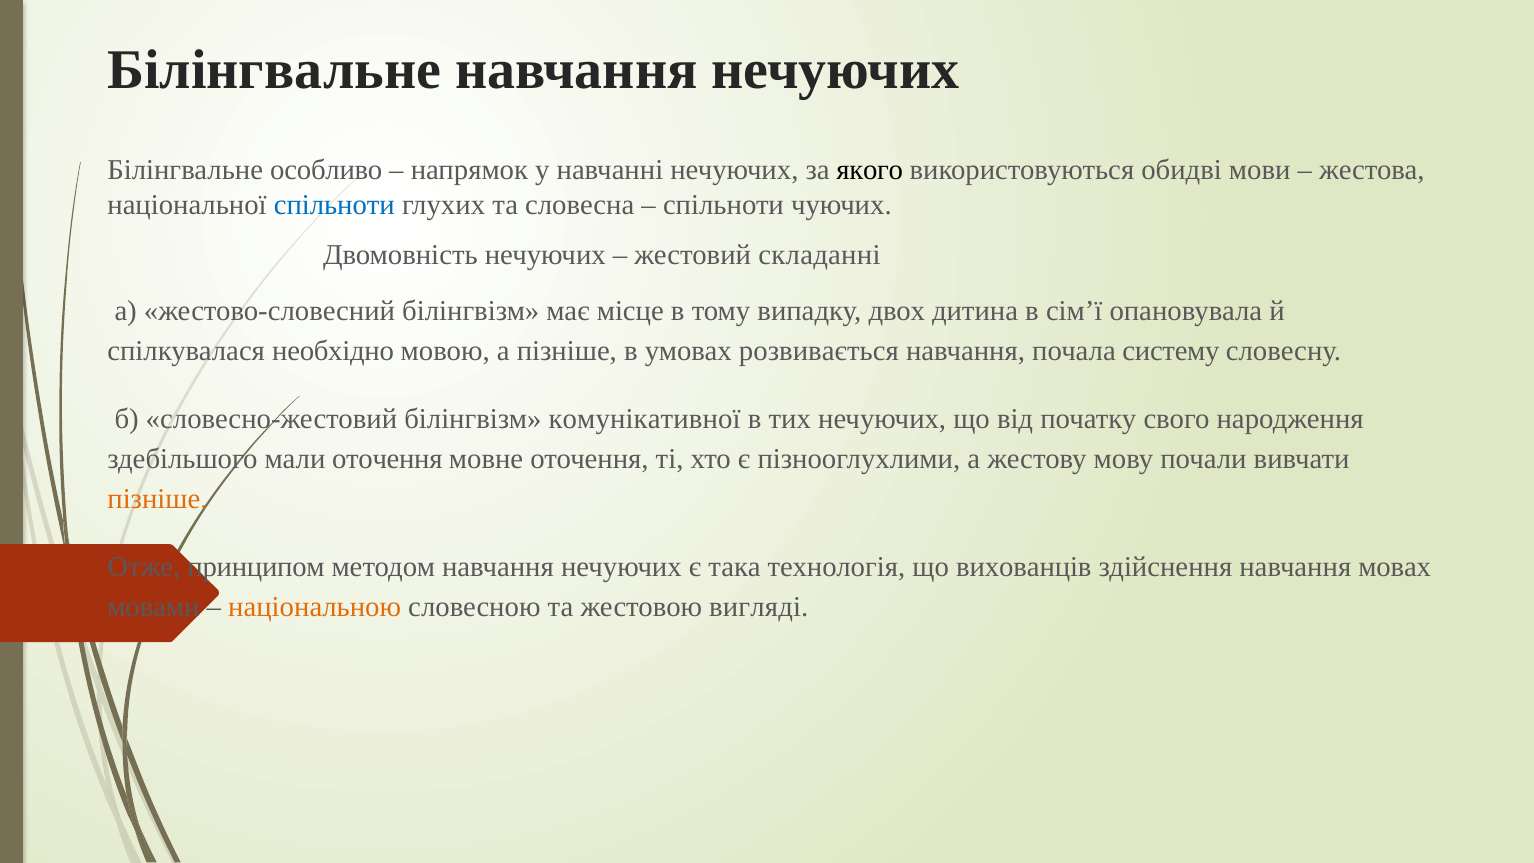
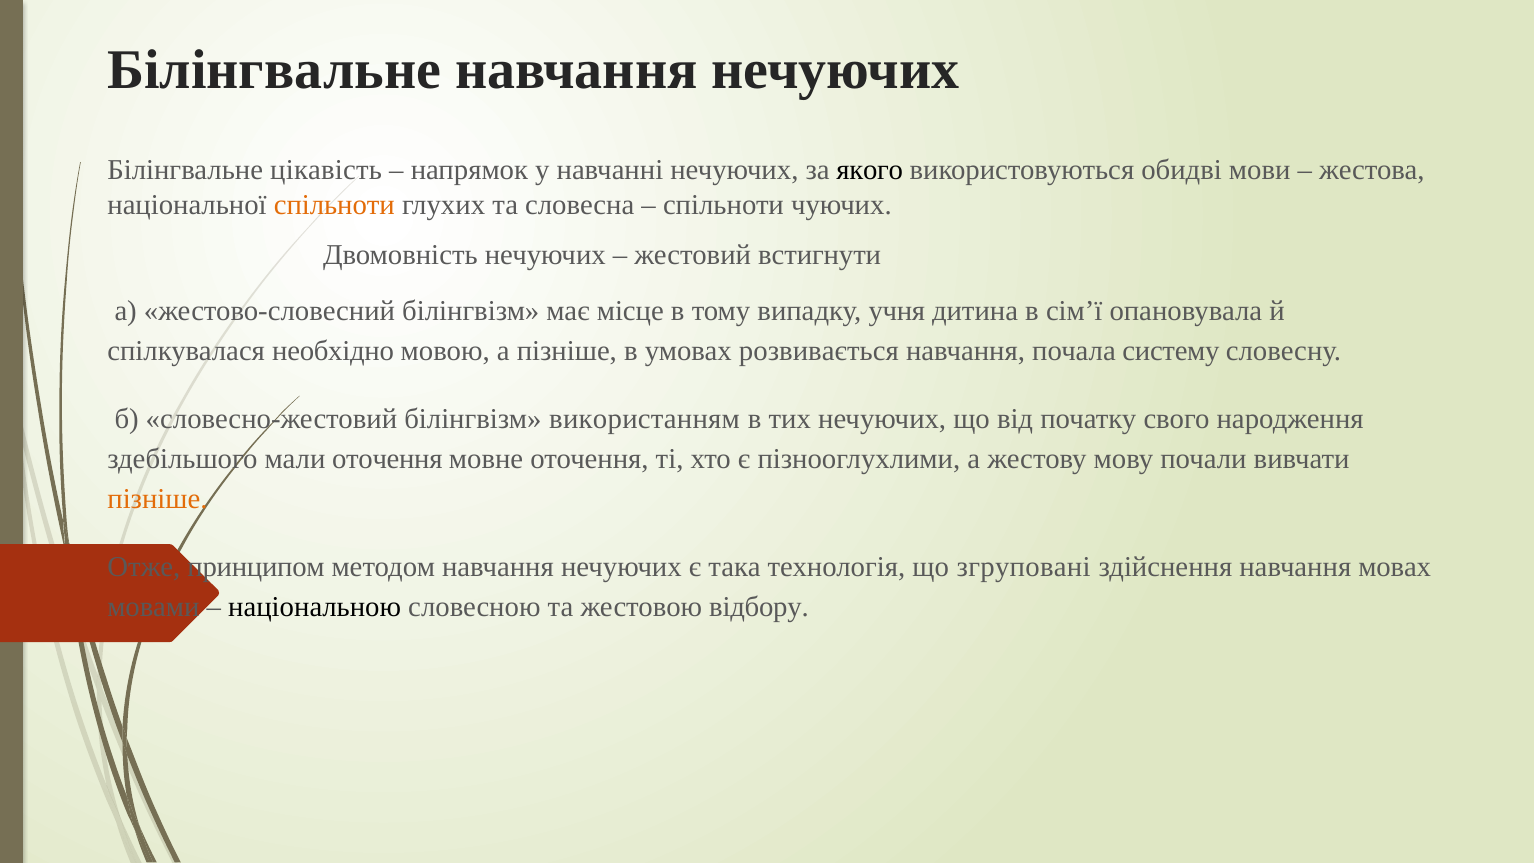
особливо: особливо -> цікавість
спільноти at (334, 205) colour: blue -> orange
складанні: складанні -> встигнути
двох: двох -> учня
комунікативної: комунікативної -> використанням
вихованців: вихованців -> згруповані
національною colour: orange -> black
вигляді: вигляді -> відбору
